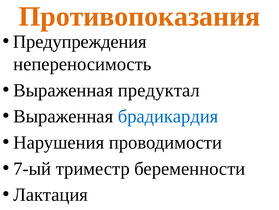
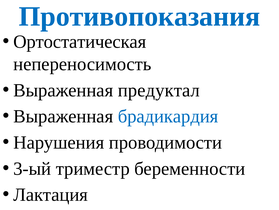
Противопоказания colour: orange -> blue
Предупреждения: Предупреждения -> Ортостатическая
7-ый: 7-ый -> 3-ый
